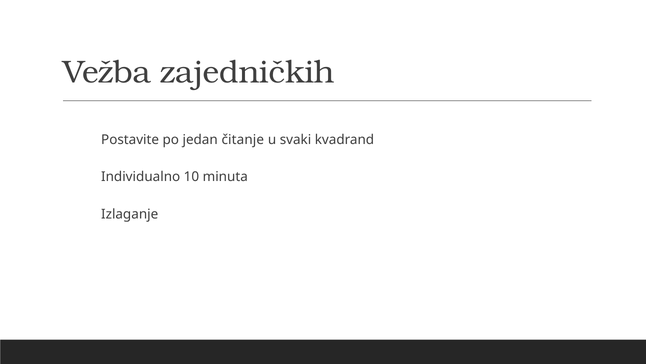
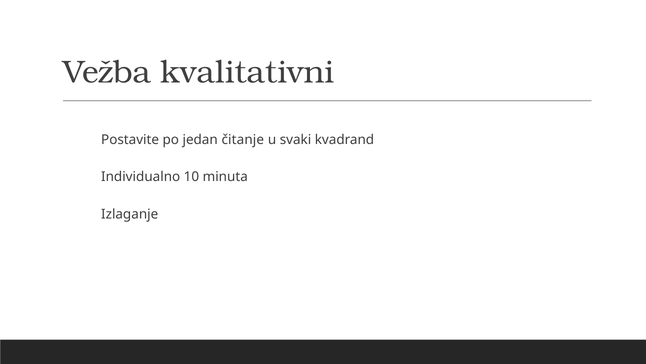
zajedničkih: zajedničkih -> kvalitativni
